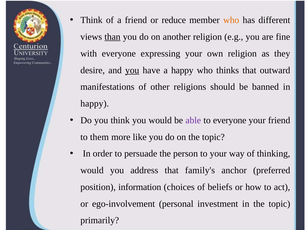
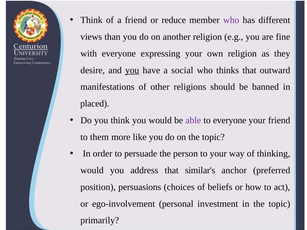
who at (231, 20) colour: orange -> purple
than underline: present -> none
a happy: happy -> social
happy at (95, 104): happy -> placed
family's: family's -> similar's
information: information -> persuasions
